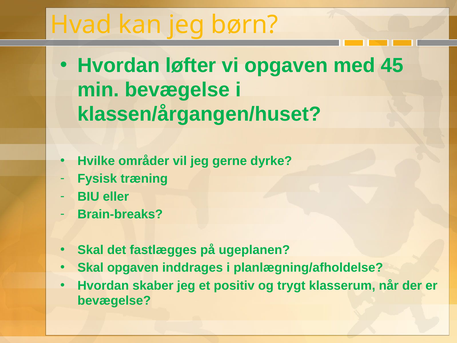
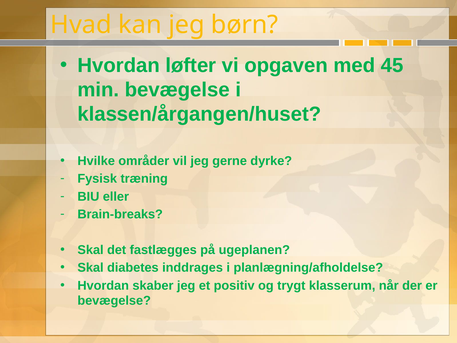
Skal opgaven: opgaven -> diabetes
